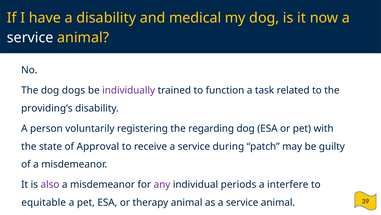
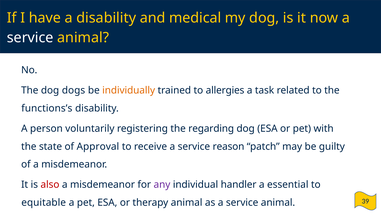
individually colour: purple -> orange
function: function -> allergies
providing’s: providing’s -> functions’s
during: during -> reason
also colour: purple -> red
periods: periods -> handler
interfere: interfere -> essential
